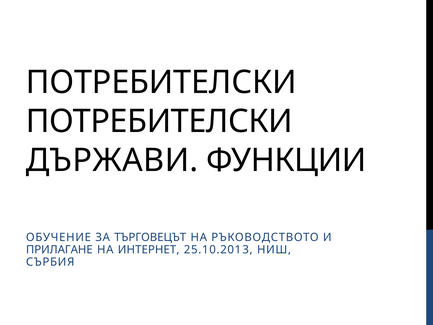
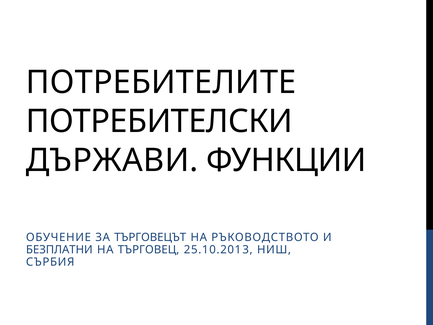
ПОТРЕБИТЕЛСКИ at (161, 82): ПОТРЕБИТЕЛСКИ -> ПОТРЕБИТЕЛИТЕ
ПРИЛАГАНЕ: ПРИЛАГАНЕ -> БЕЗПЛАТНИ
ИНТЕРНЕТ: ИНТЕРНЕТ -> ТЪРГОВЕЦ
